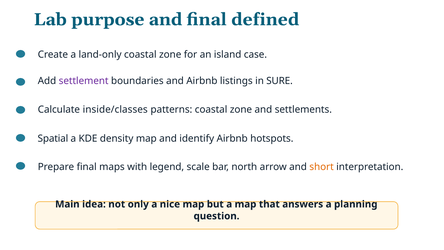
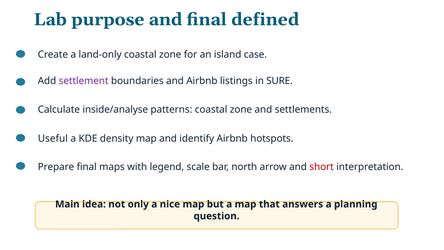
inside/classes: inside/classes -> inside/analyse
Spatial: Spatial -> Useful
short colour: orange -> red
